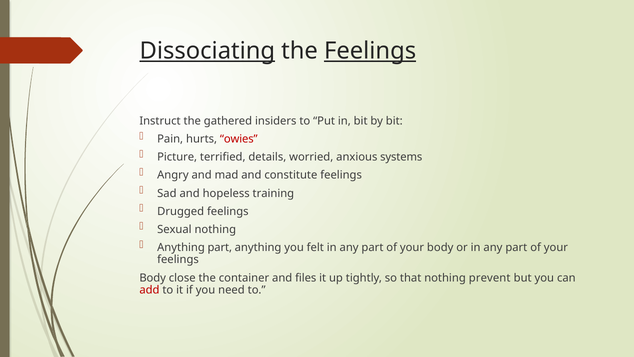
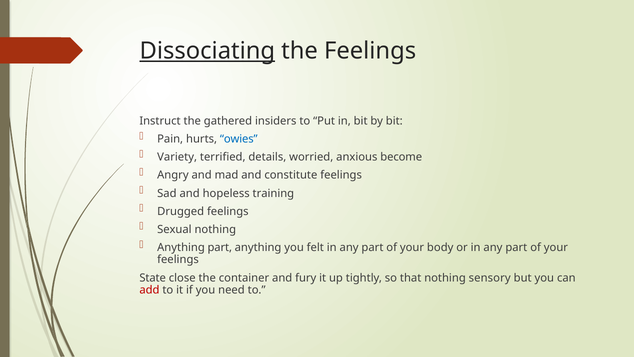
Feelings at (370, 51) underline: present -> none
owies colour: red -> blue
Picture: Picture -> Variety
systems: systems -> become
Body at (153, 278): Body -> State
files: files -> fury
prevent: prevent -> sensory
